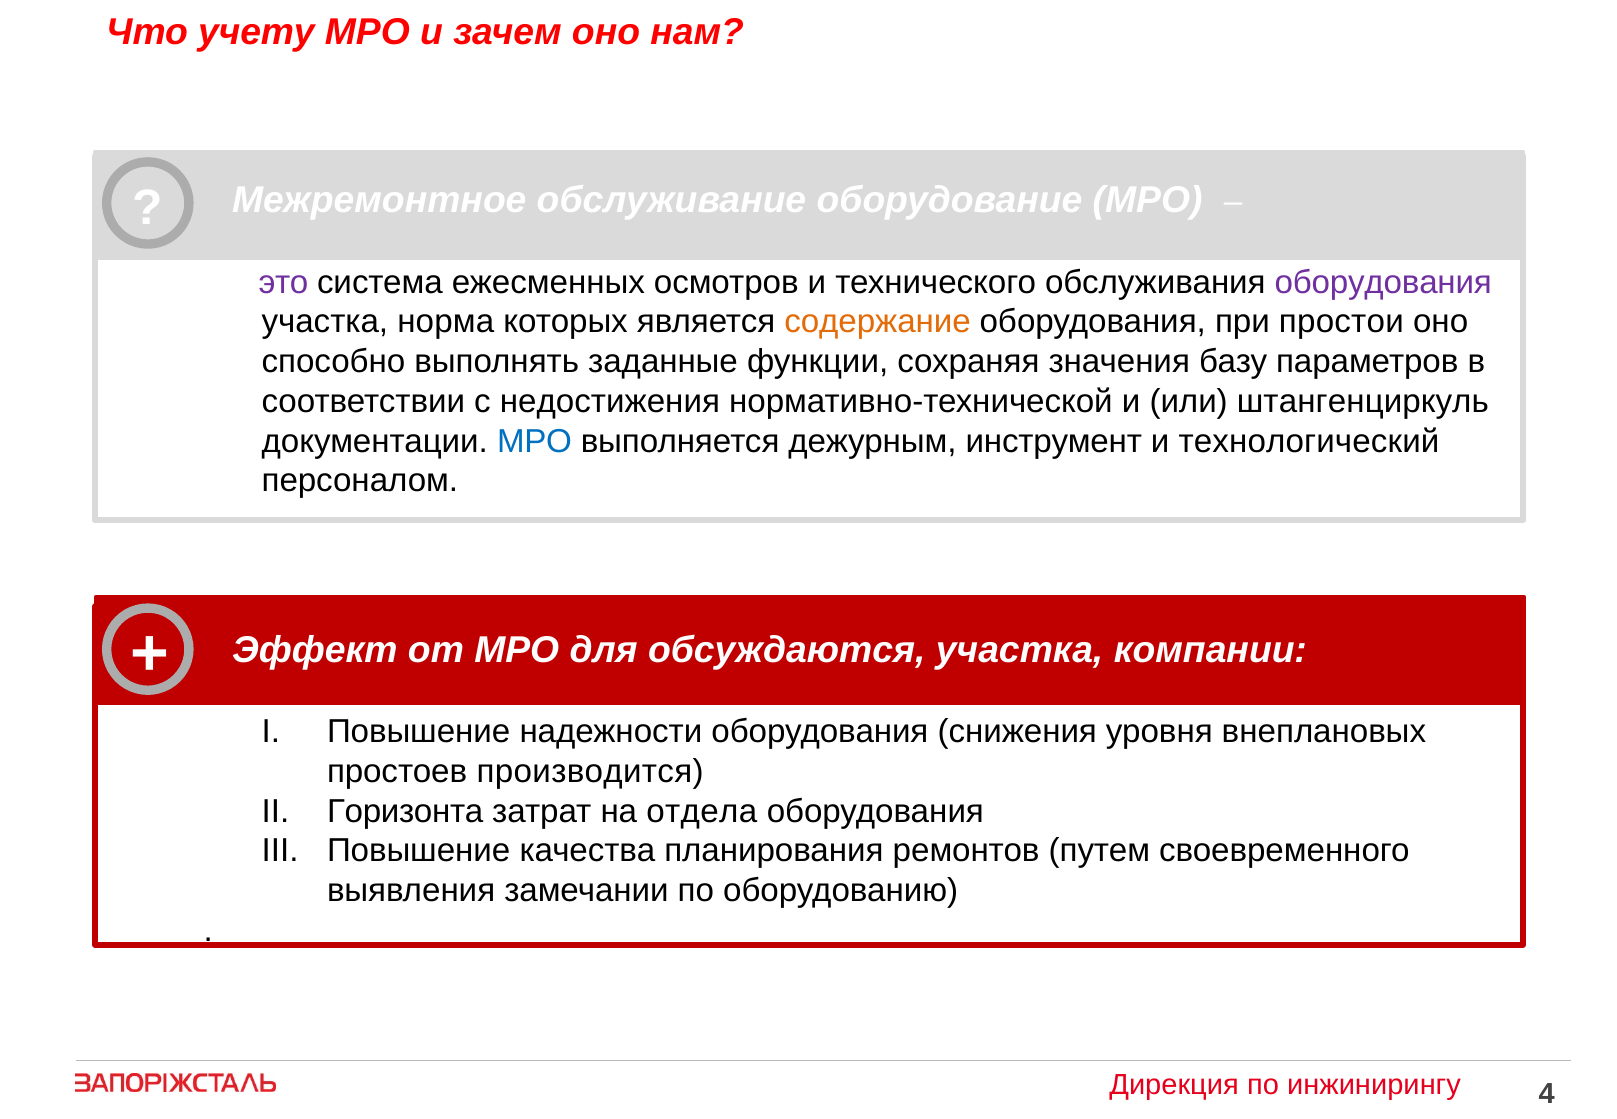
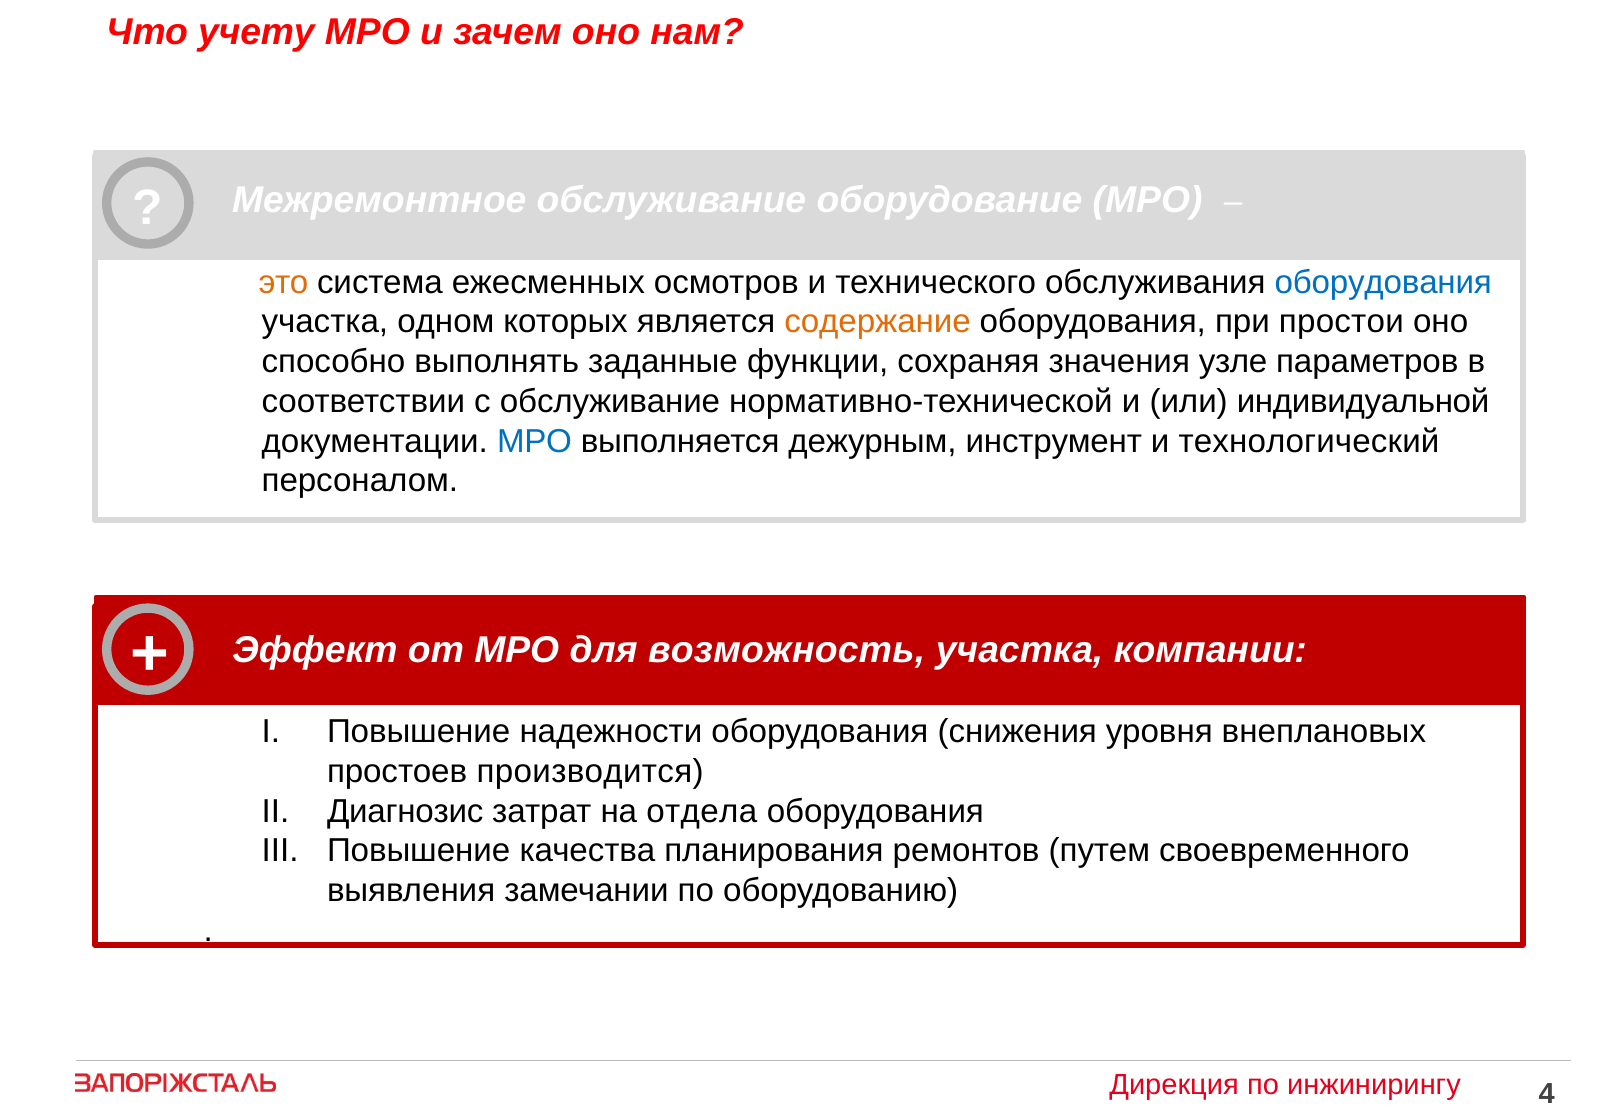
это colour: purple -> orange
оборудования at (1383, 282) colour: purple -> blue
норма: норма -> одном
базу: базу -> узле
с недостижения: недостижения -> обслуживание
штангенциркуль: штангенциркуль -> индивидуальной
обсуждаются: обсуждаются -> возможность
Горизонта: Горизонта -> Диагнозис
